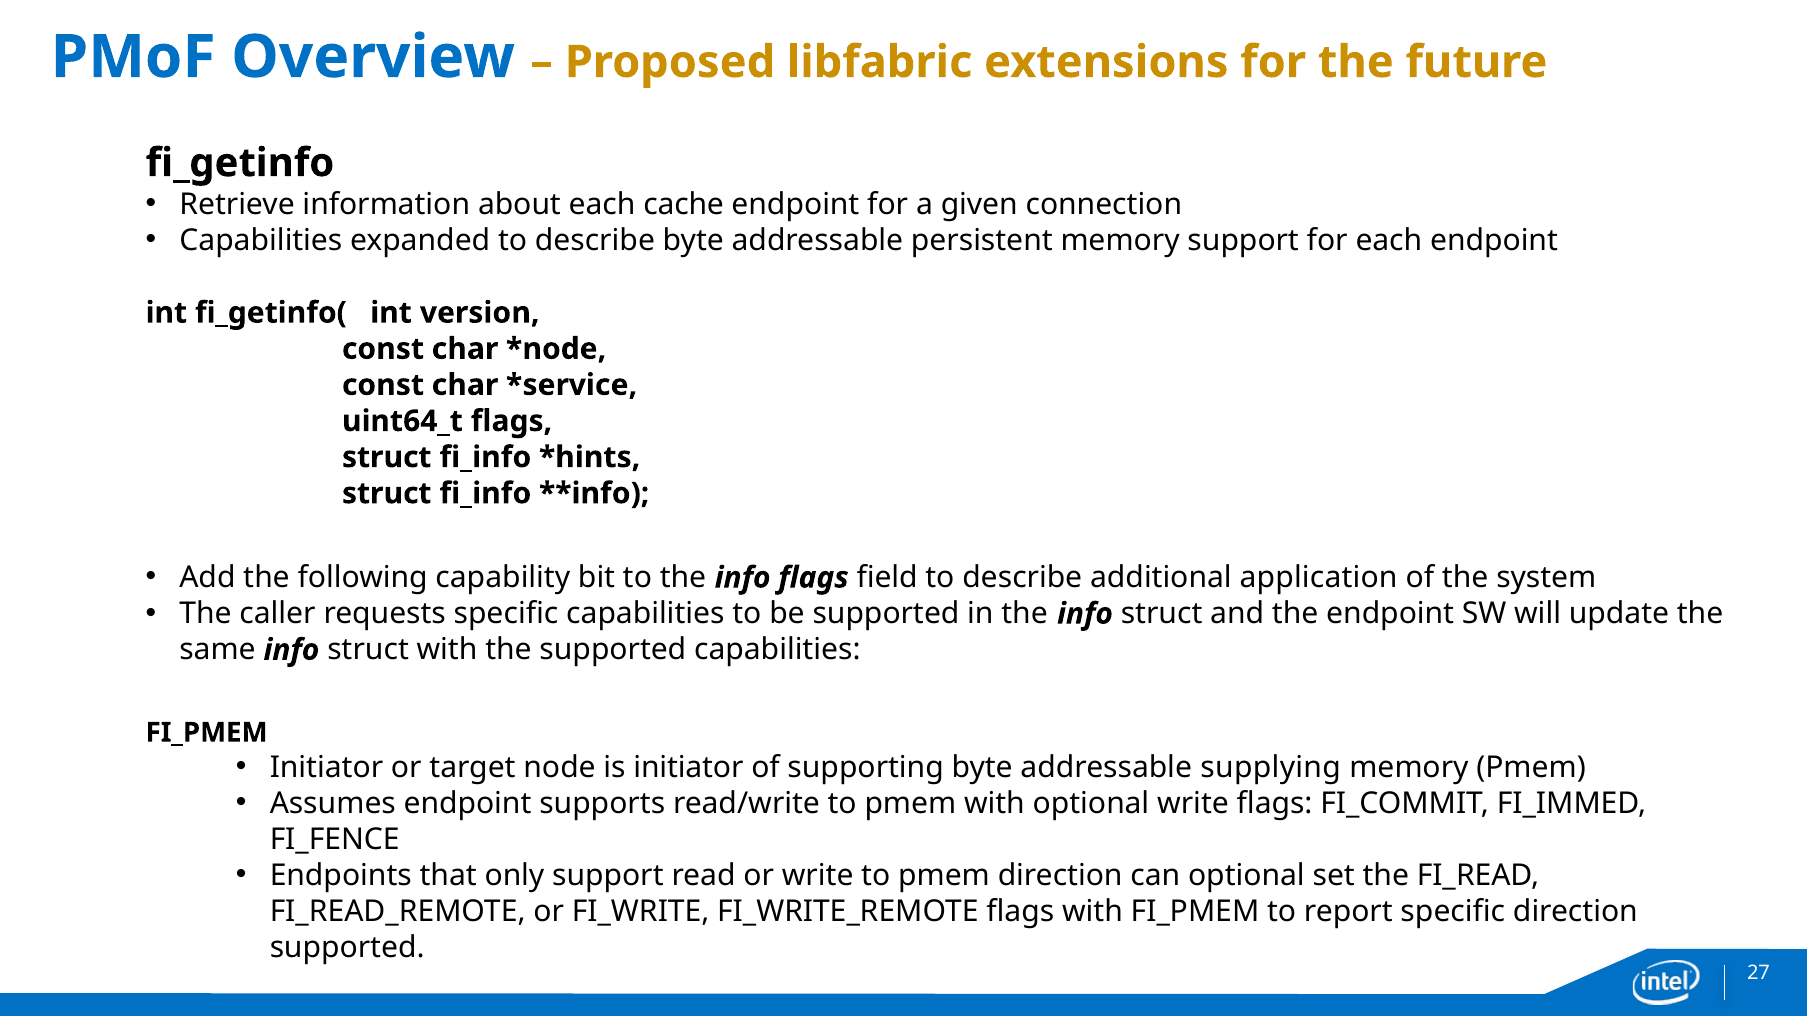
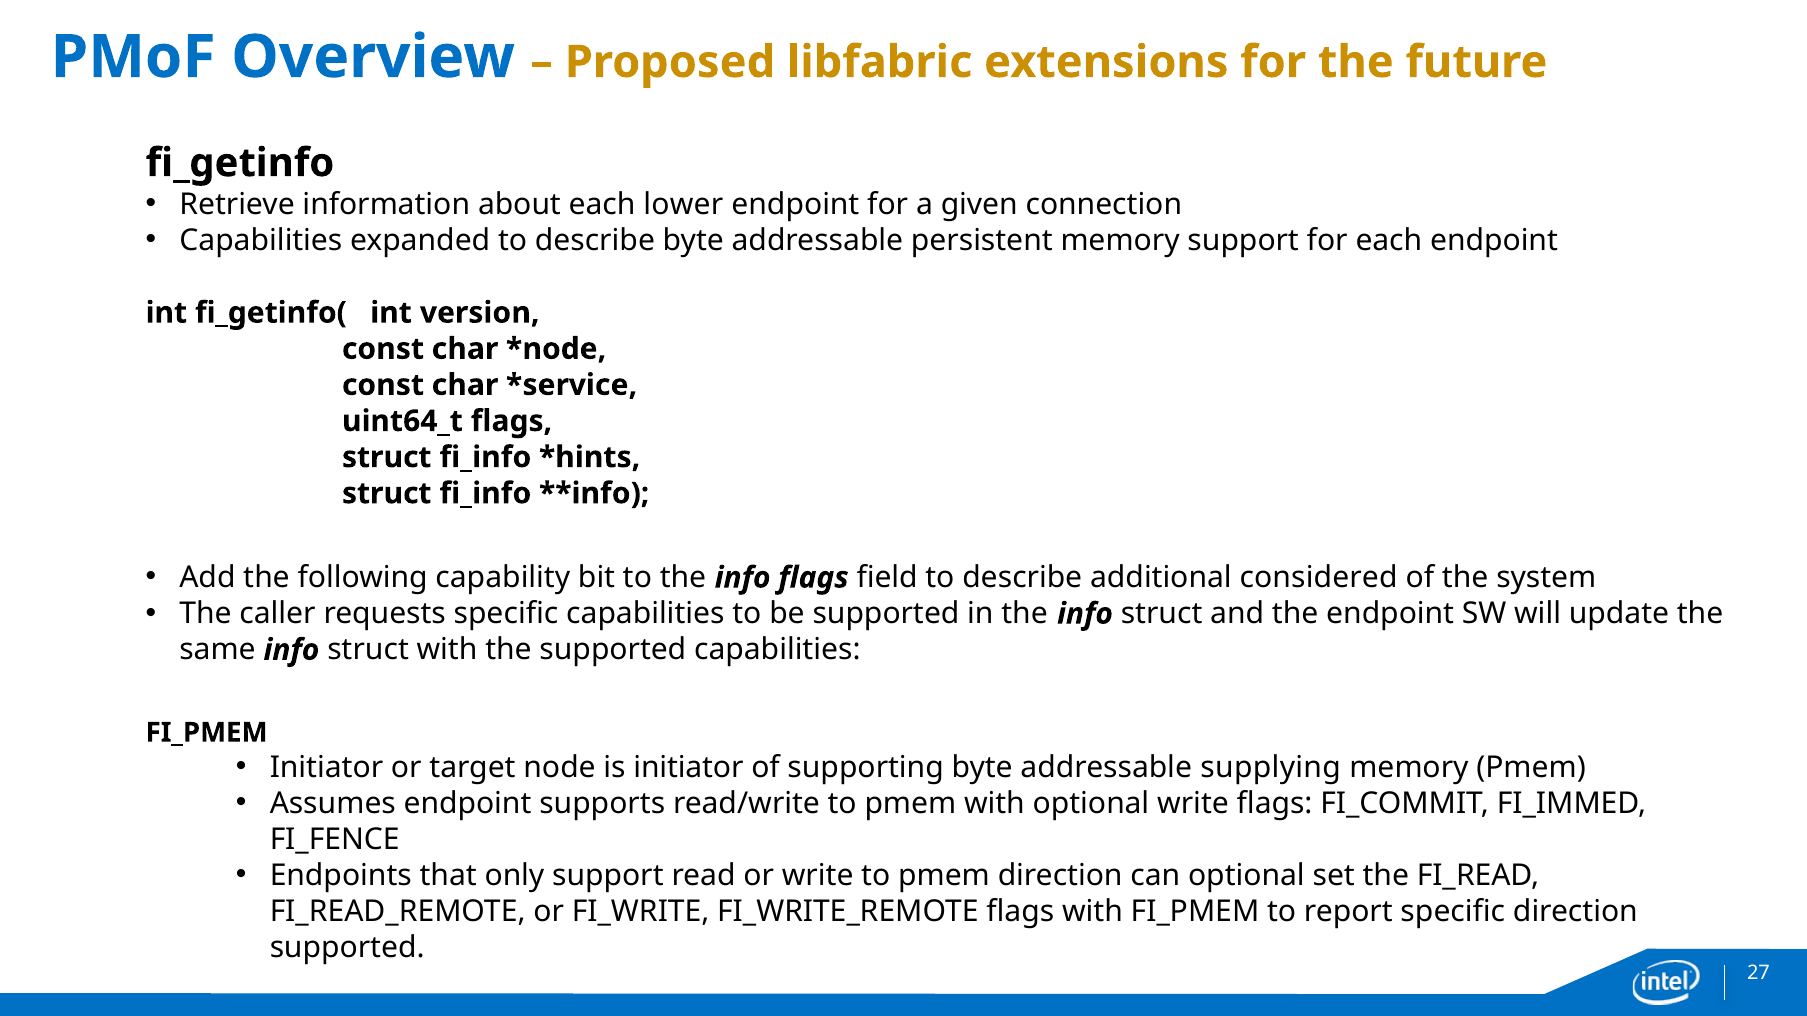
cache: cache -> lower
application: application -> considered
